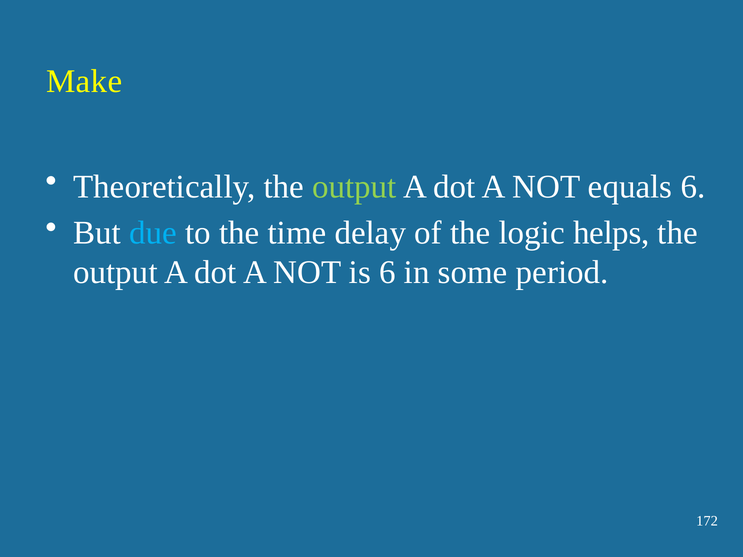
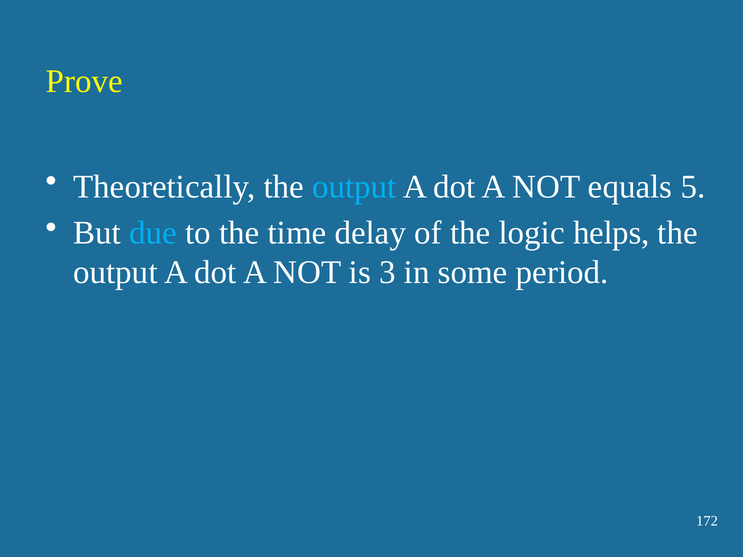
Make: Make -> Prove
output at (354, 187) colour: light green -> light blue
equals 6: 6 -> 5
is 6: 6 -> 3
